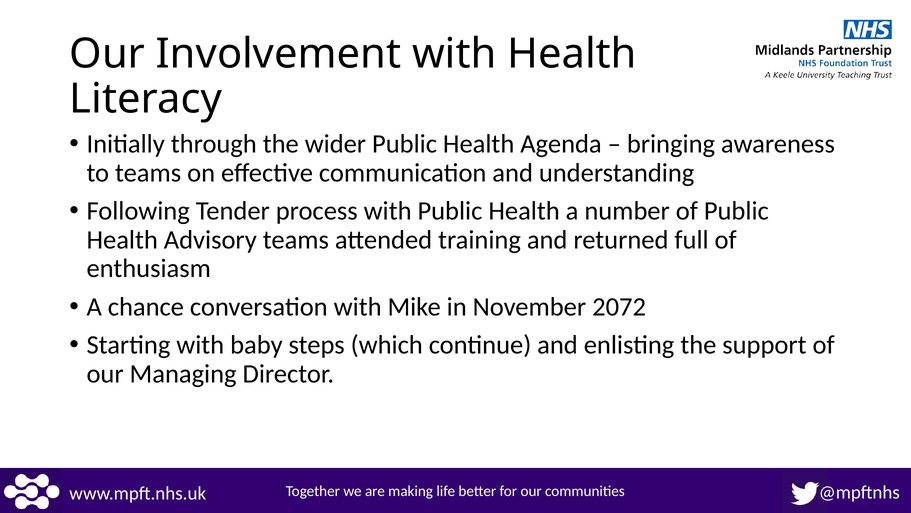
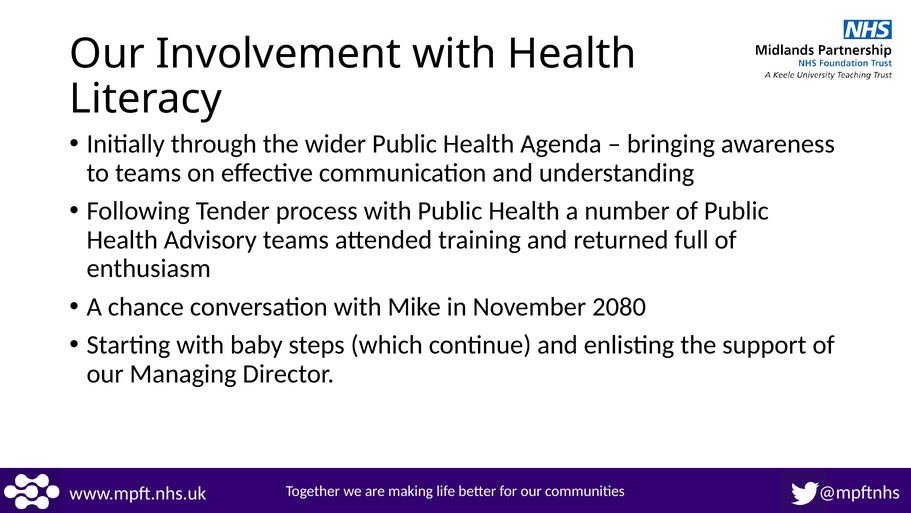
2072: 2072 -> 2080
